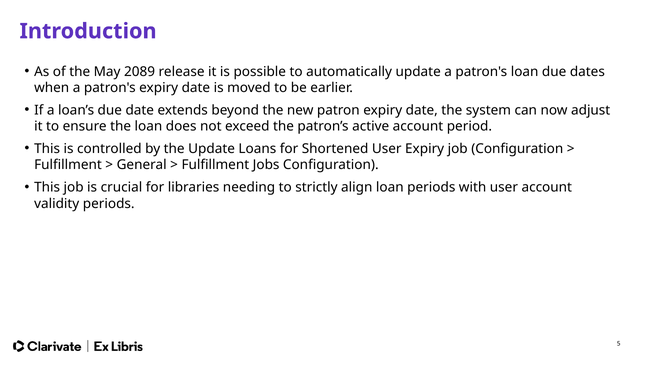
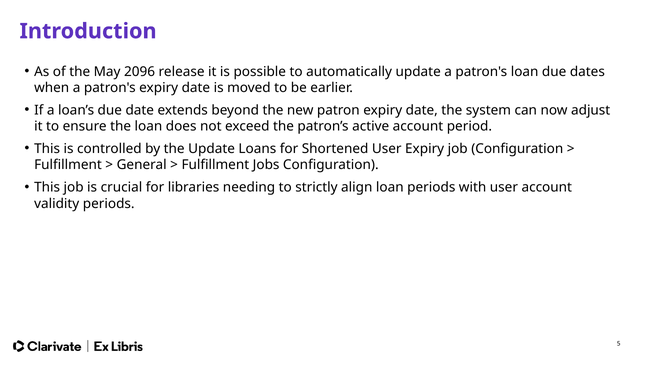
2089: 2089 -> 2096
